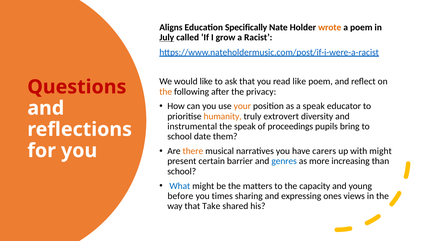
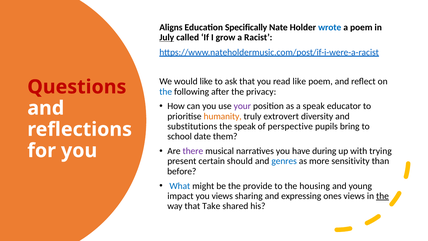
wrote colour: orange -> blue
the at (166, 91) colour: orange -> blue
your colour: orange -> purple
instrumental: instrumental -> substitutions
proceedings: proceedings -> perspective
there colour: orange -> purple
carers: carers -> during
with might: might -> trying
barrier: barrier -> should
increasing: increasing -> sensitivity
school at (182, 171): school -> before
matters: matters -> provide
capacity: capacity -> housing
before: before -> impact
you times: times -> views
the at (382, 196) underline: none -> present
